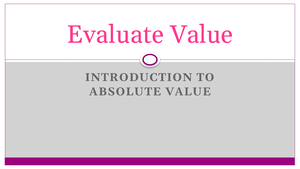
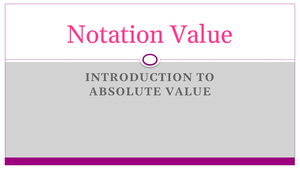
Evaluate: Evaluate -> Notation
